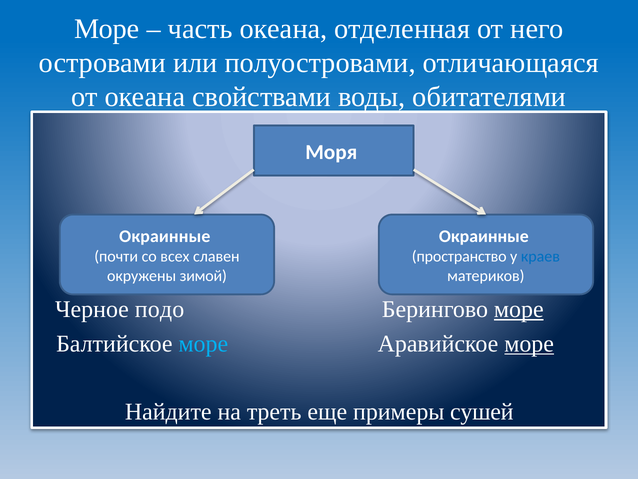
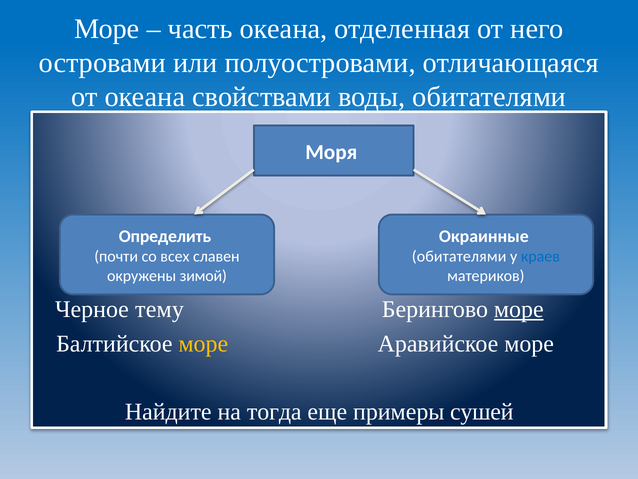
Окраинные at (165, 236): Окраинные -> Определить
пространство at (459, 256): пространство -> обитателями
подо: подо -> тему
море at (203, 343) colour: light blue -> yellow
море at (529, 343) underline: present -> none
треть: треть -> тогда
